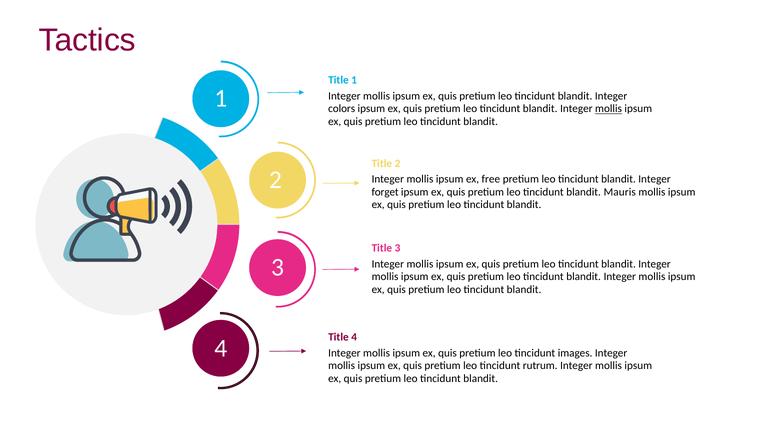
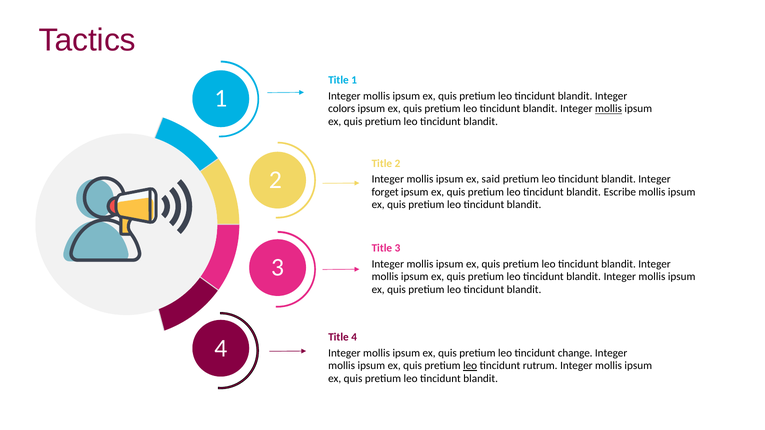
free: free -> said
Mauris: Mauris -> Escribe
images: images -> change
leo at (470, 366) underline: none -> present
